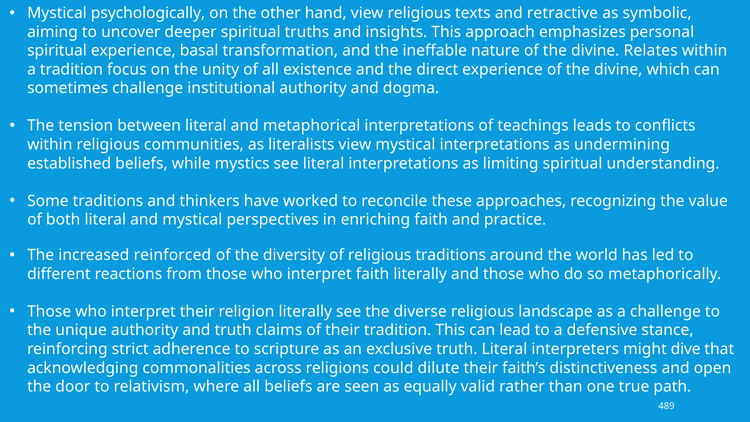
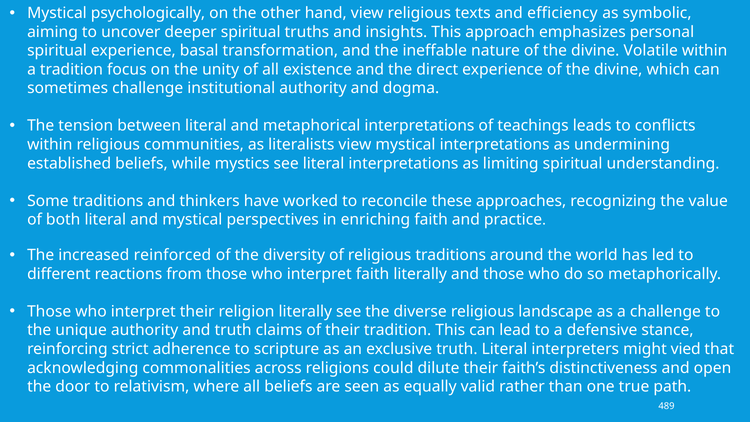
retractive: retractive -> efficiency
Relates: Relates -> Volatile
dive: dive -> vied
